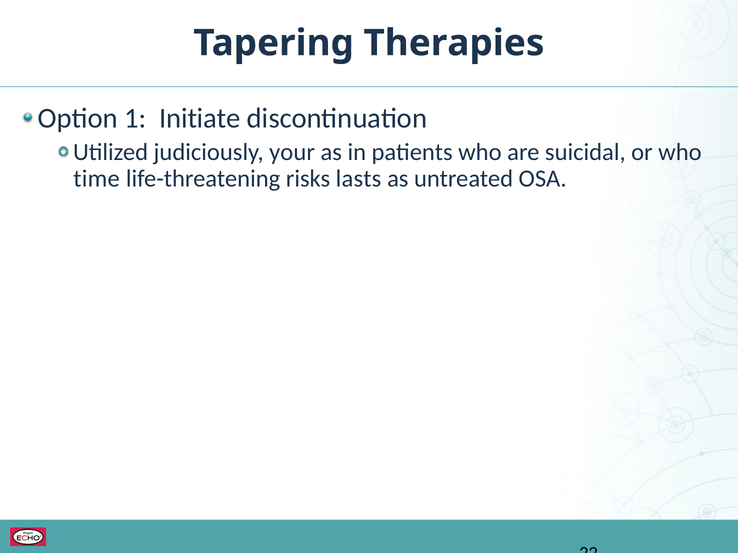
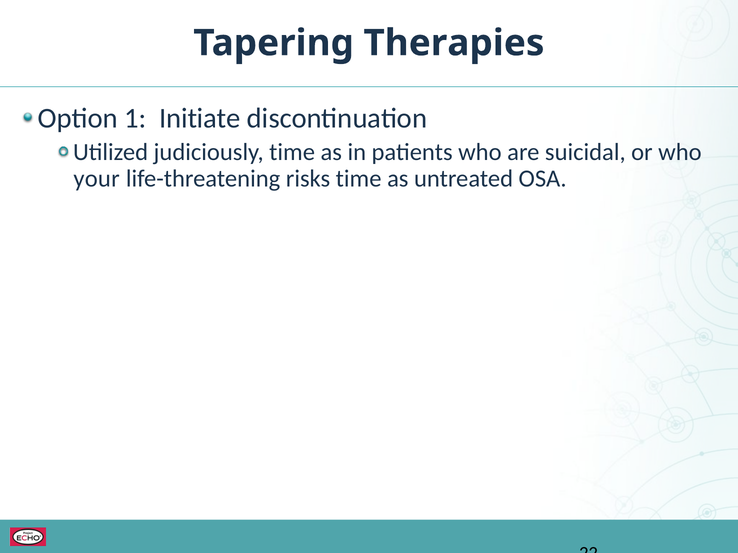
judiciously your: your -> time
time: time -> your
risks lasts: lasts -> time
